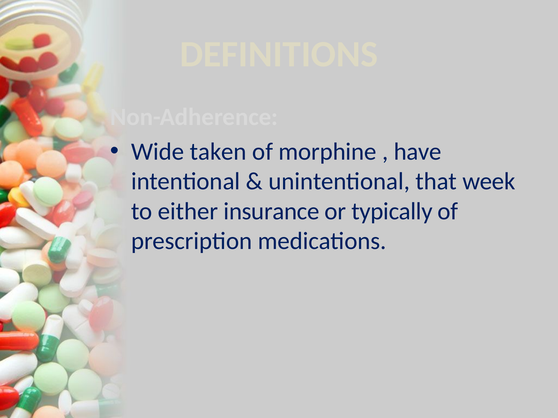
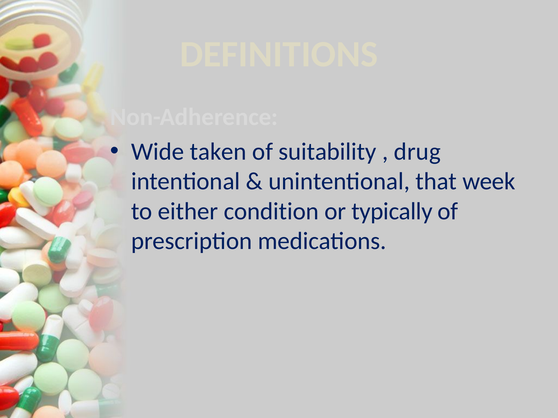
morphine: morphine -> suitability
have: have -> drug
insurance: insurance -> condition
